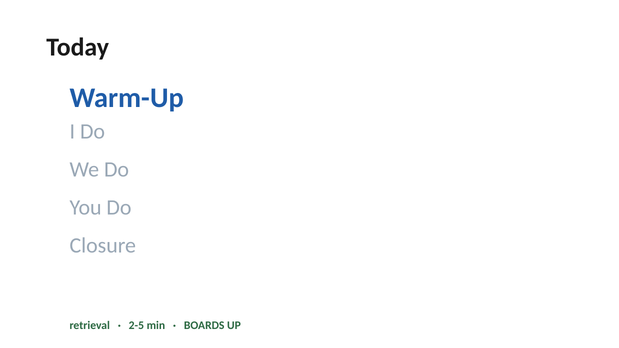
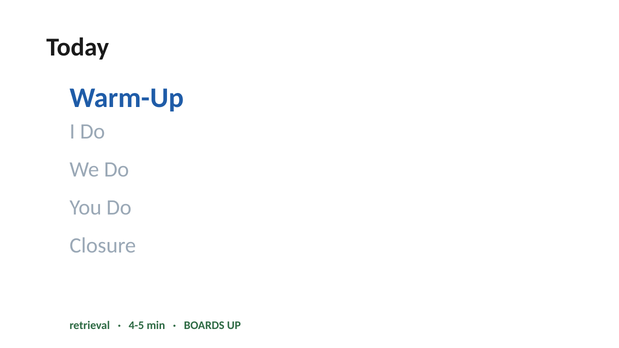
2-5: 2-5 -> 4-5
